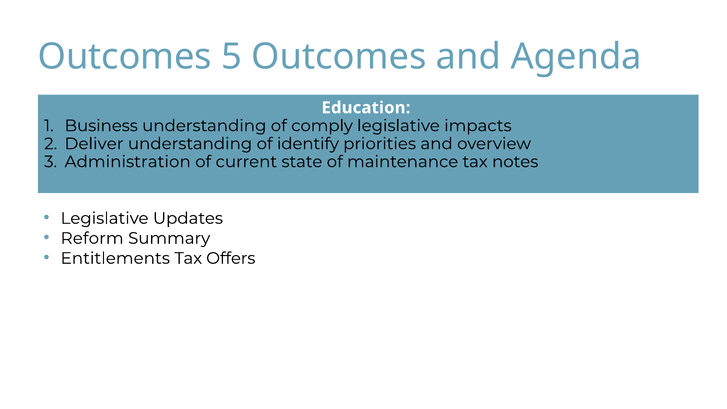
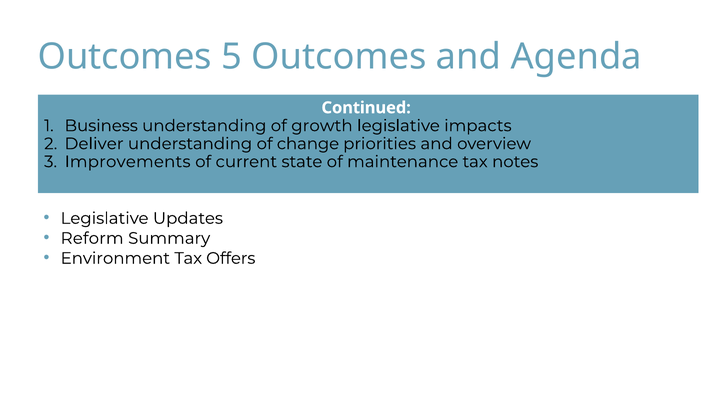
Education: Education -> Continued
comply: comply -> growth
identify: identify -> change
Administration: Administration -> Improvements
Entitlements: Entitlements -> Environment
